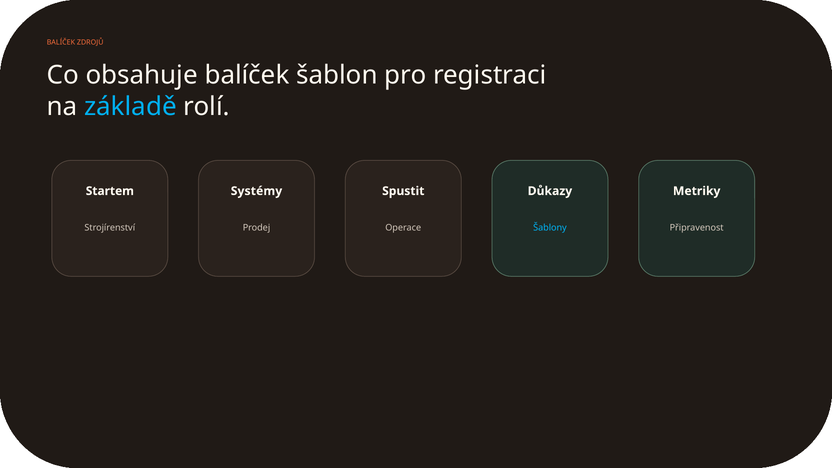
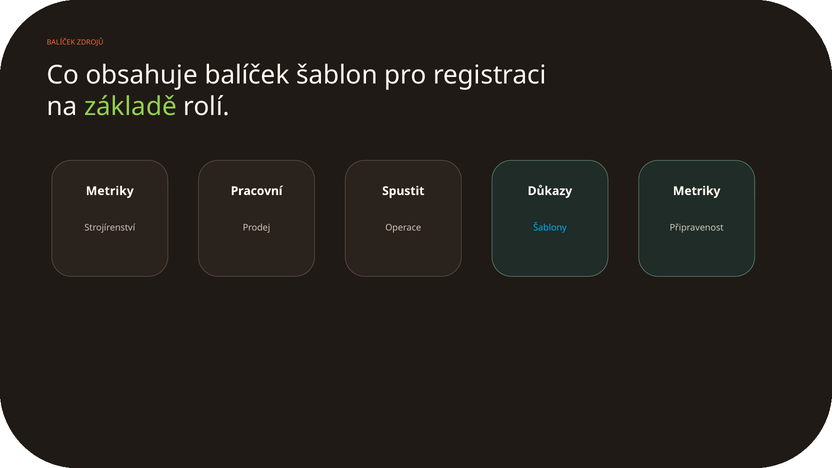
základě colour: light blue -> light green
Startem at (110, 191): Startem -> Metriky
Systémy: Systémy -> Pracovní
